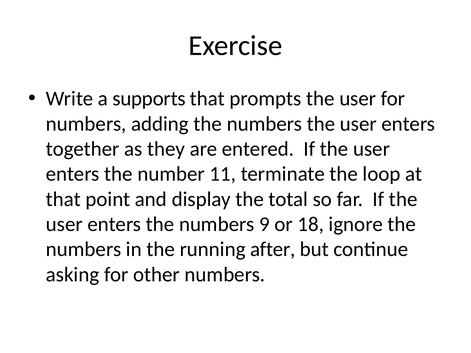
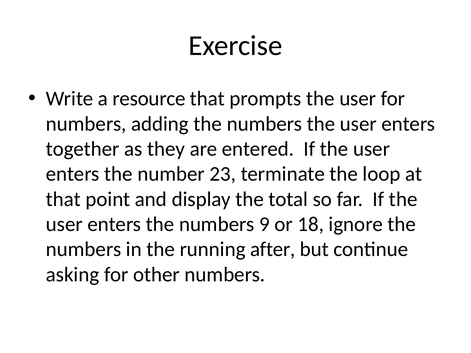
supports: supports -> resource
11: 11 -> 23
